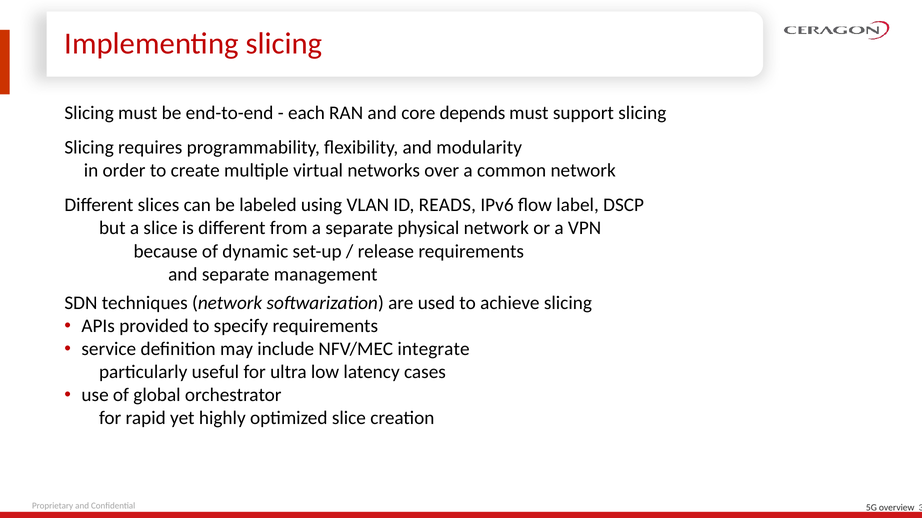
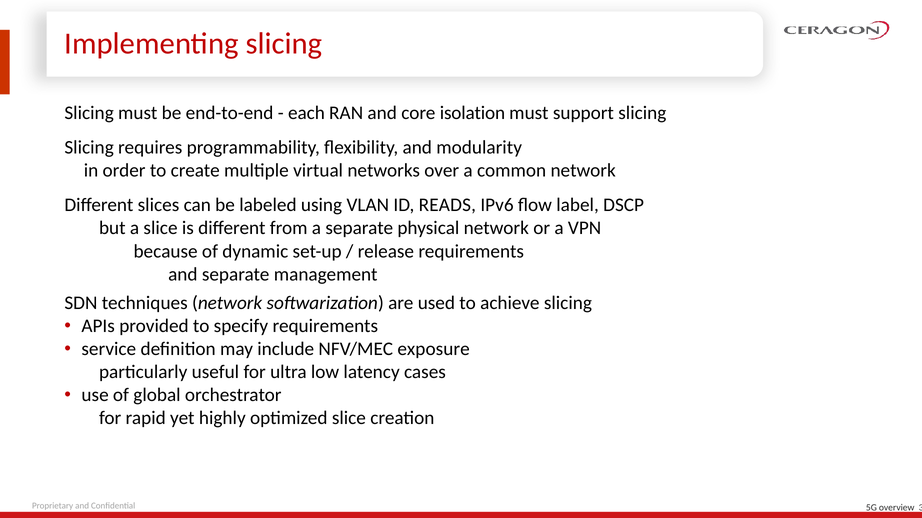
depends: depends -> isolation
integrate: integrate -> exposure
